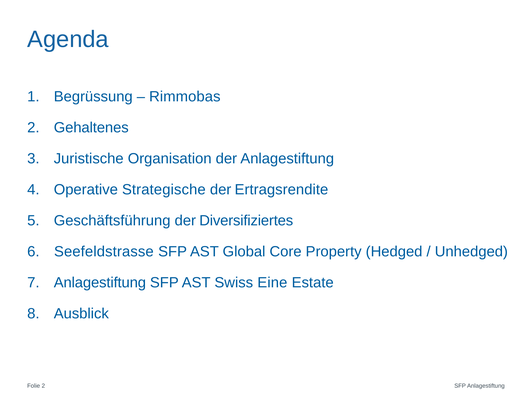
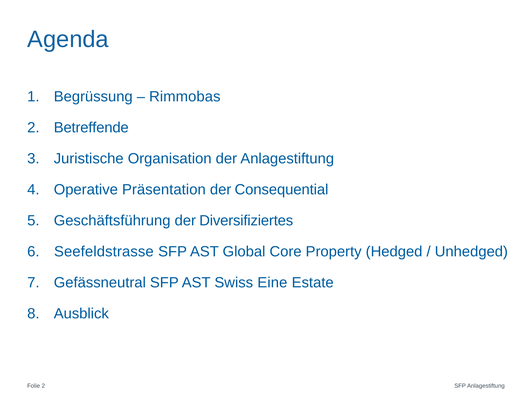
Gehaltenes: Gehaltenes -> Betreffende
Strategische: Strategische -> Präsentation
Ertragsrendite: Ertragsrendite -> Consequential
Anlagestiftung at (100, 283): Anlagestiftung -> Gefässneutral
